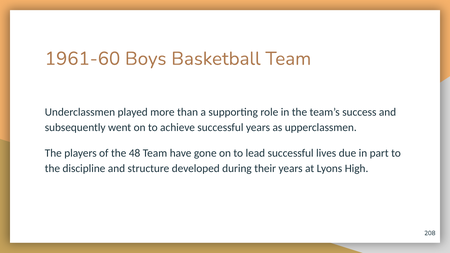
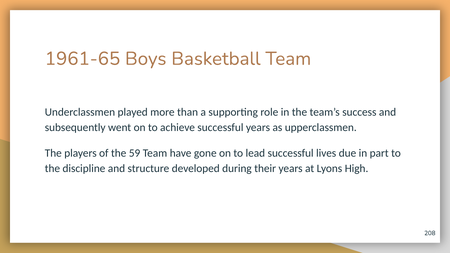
1961-60: 1961-60 -> 1961-65
48: 48 -> 59
